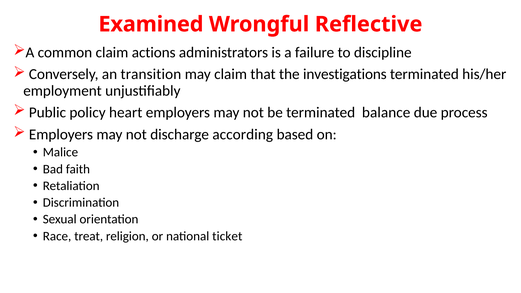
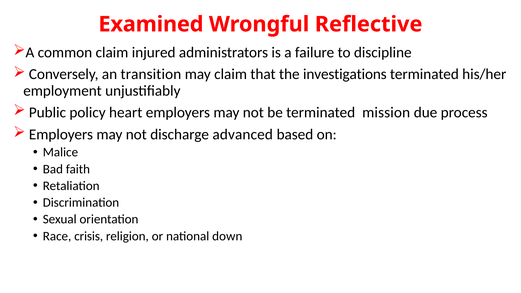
actions: actions -> injured
balance: balance -> mission
according: according -> advanced
treat: treat -> crisis
ticket: ticket -> down
